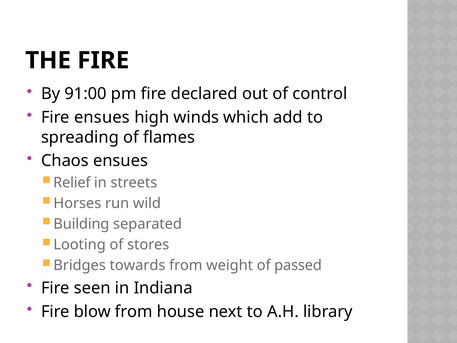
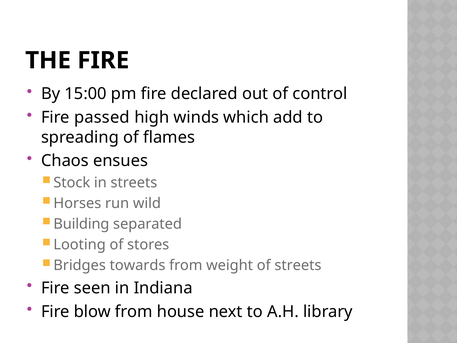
91:00: 91:00 -> 15:00
Fire ensues: ensues -> passed
Relief: Relief -> Stock
of passed: passed -> streets
